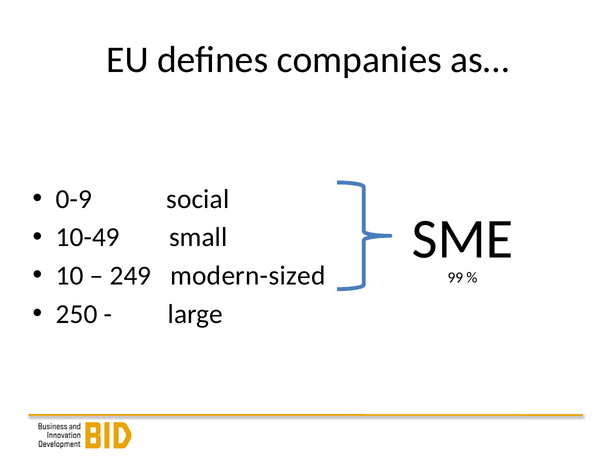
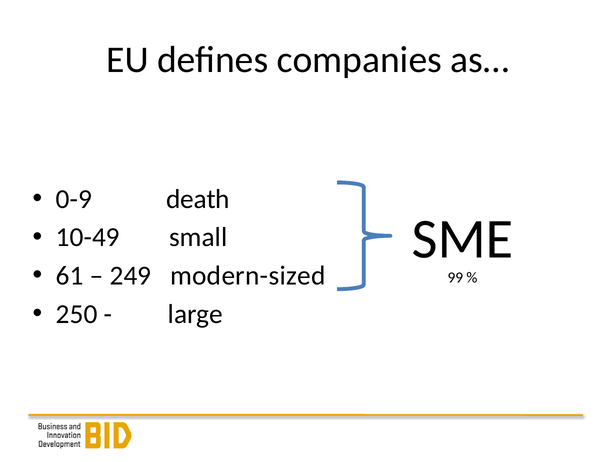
social: social -> death
10: 10 -> 61
